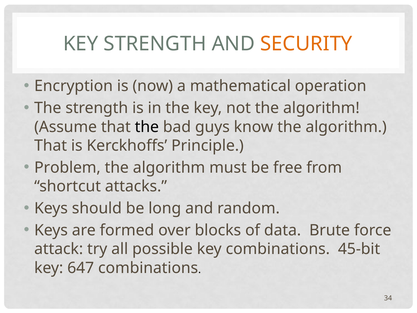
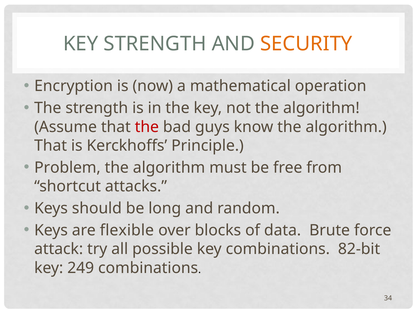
the at (147, 127) colour: black -> red
formed: formed -> flexible
45-bit: 45-bit -> 82-bit
647: 647 -> 249
